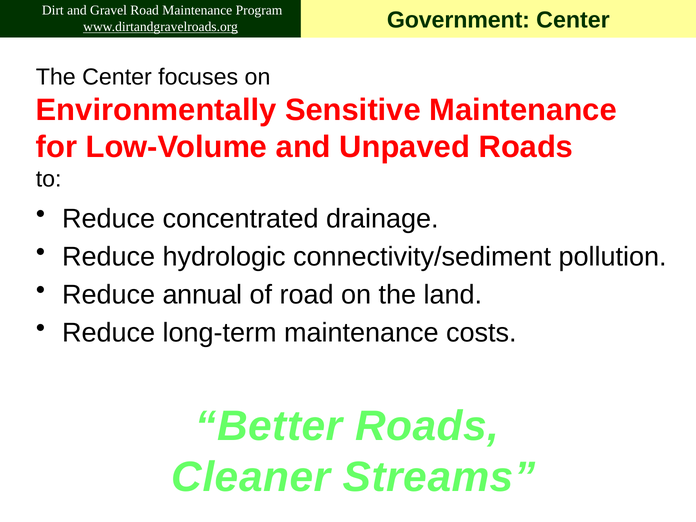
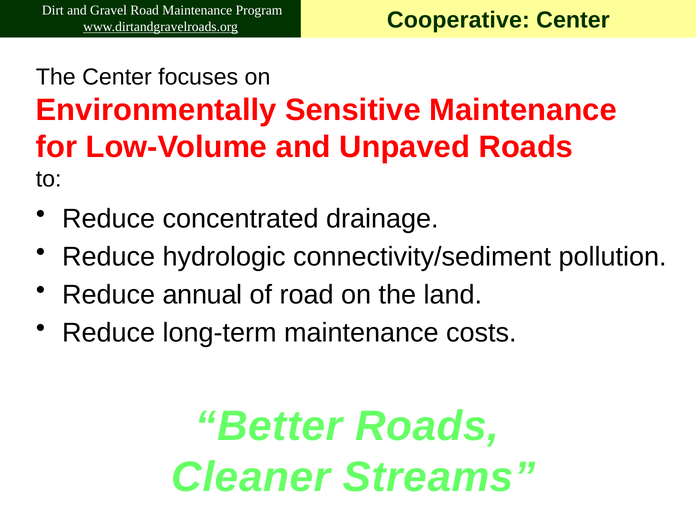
Government: Government -> Cooperative
